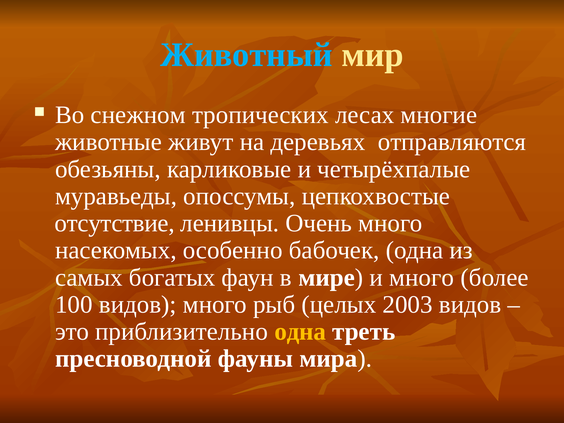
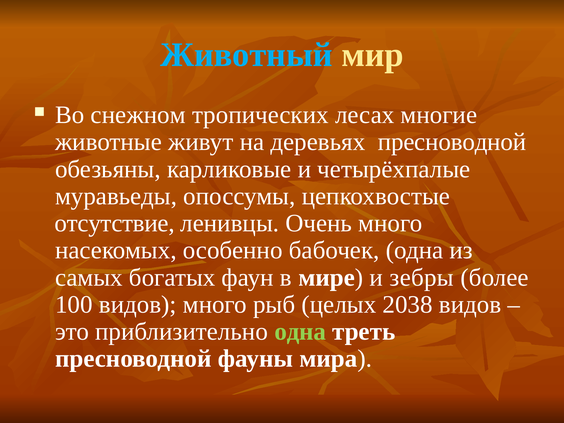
деревьях отправляются: отправляются -> пресноводной
и много: много -> зебры
2003: 2003 -> 2038
одна at (300, 332) colour: yellow -> light green
